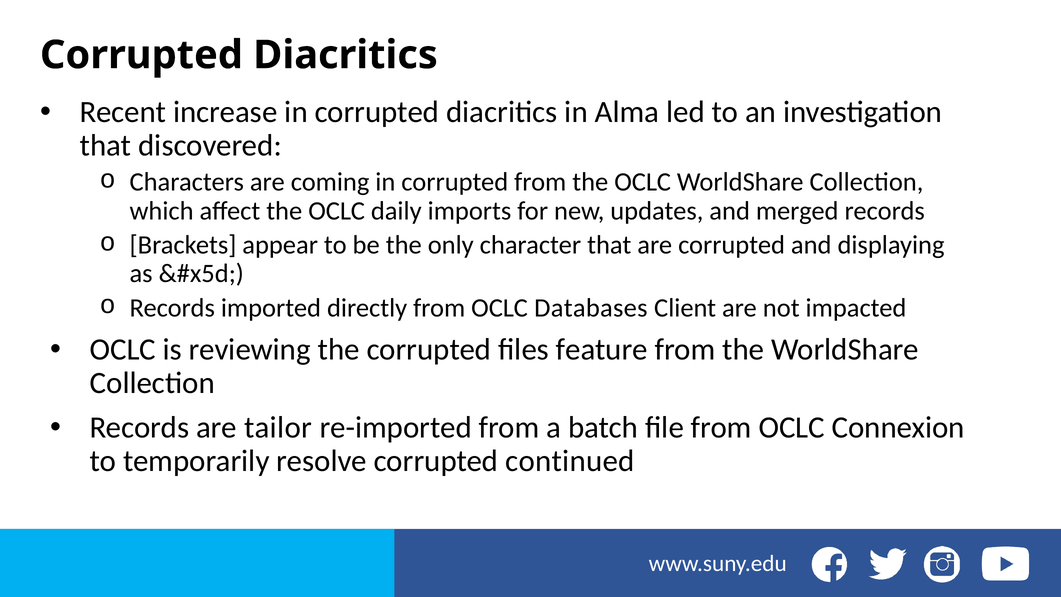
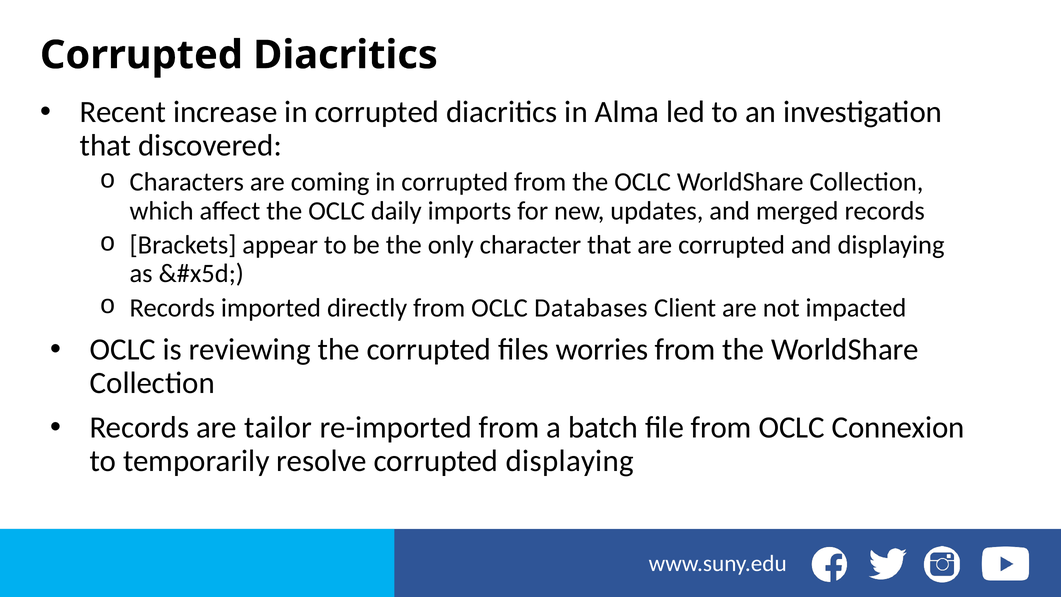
feature: feature -> worries
corrupted continued: continued -> displaying
